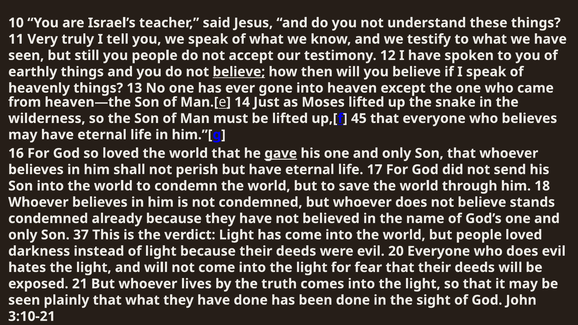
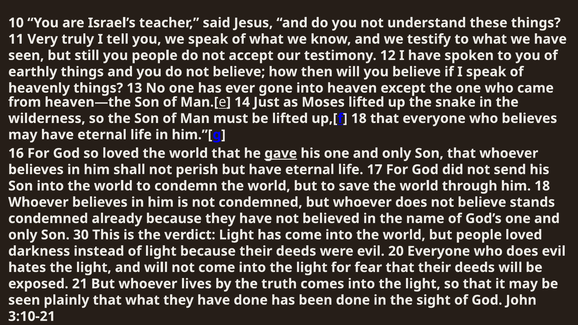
believe at (239, 72) underline: present -> none
up,[f 45: 45 -> 18
37: 37 -> 30
